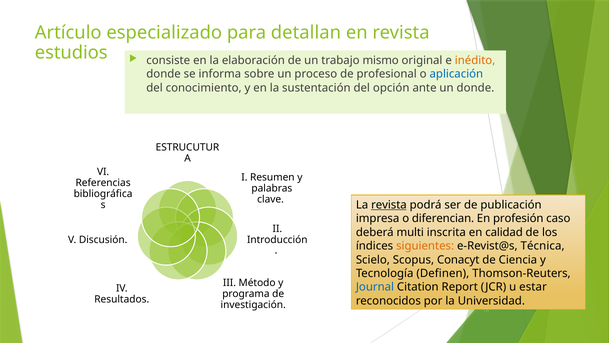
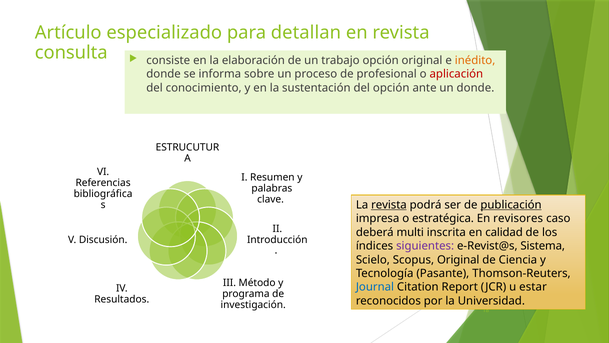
estudios: estudios -> consulta
trabajo mismo: mismo -> opción
aplicación colour: blue -> red
publicación underline: none -> present
diferencian: diferencian -> estratégica
profesión: profesión -> revisores
siguientes colour: orange -> purple
Técnica: Técnica -> Sistema
Scopus Conacyt: Conacyt -> Original
Definen: Definen -> Pasante
